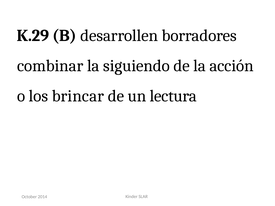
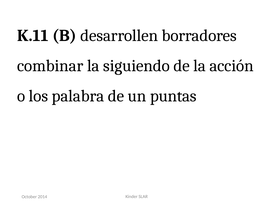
K.29: K.29 -> K.11
brincar: brincar -> palabra
lectura: lectura -> puntas
